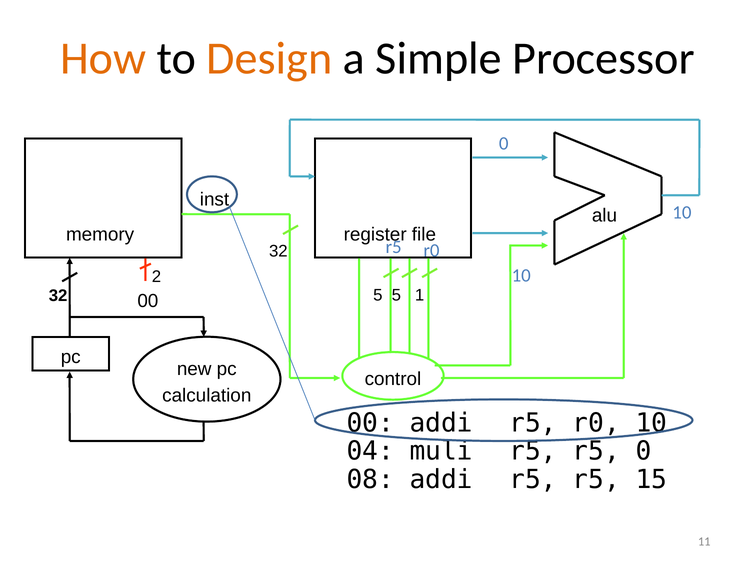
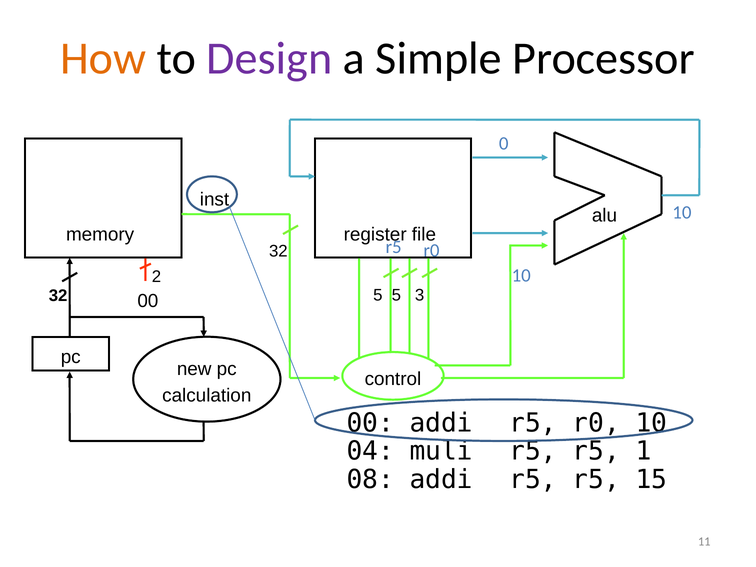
Design colour: orange -> purple
1: 1 -> 3
r5 r5 0: 0 -> 1
